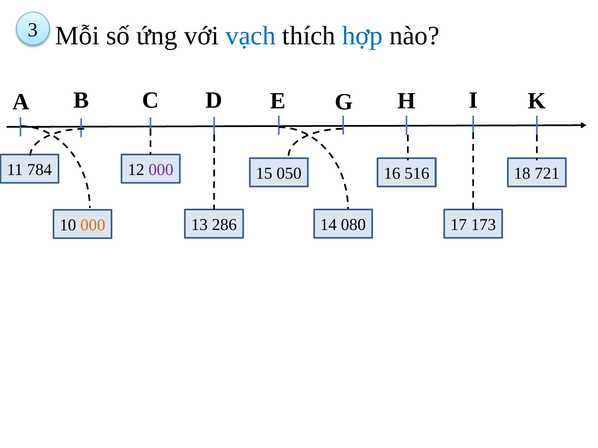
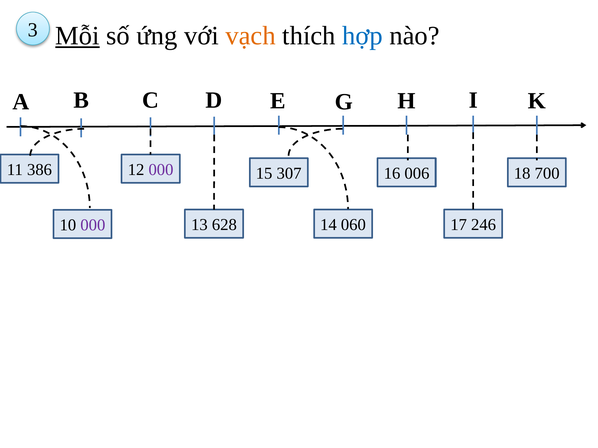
Mỗi underline: none -> present
vạch colour: blue -> orange
784: 784 -> 386
050: 050 -> 307
516: 516 -> 006
721: 721 -> 700
286: 286 -> 628
080: 080 -> 060
173: 173 -> 246
000 at (93, 225) colour: orange -> purple
